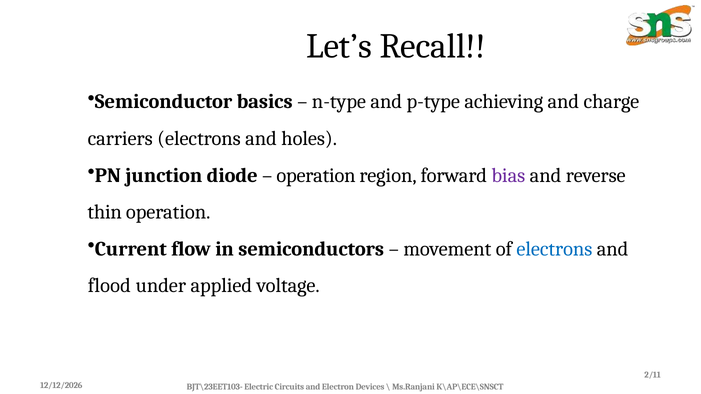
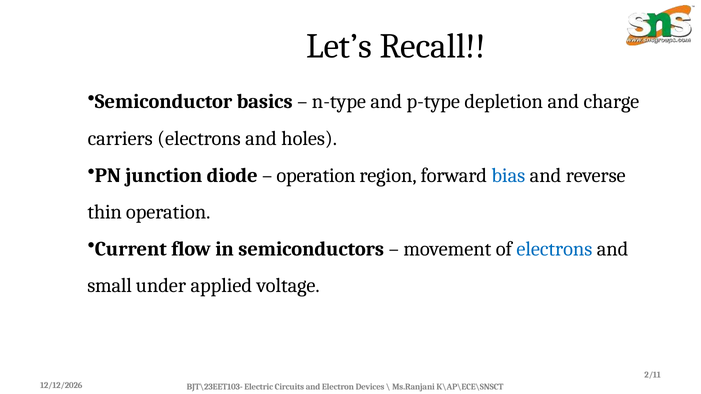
achieving: achieving -> depletion
bias colour: purple -> blue
flood: flood -> small
